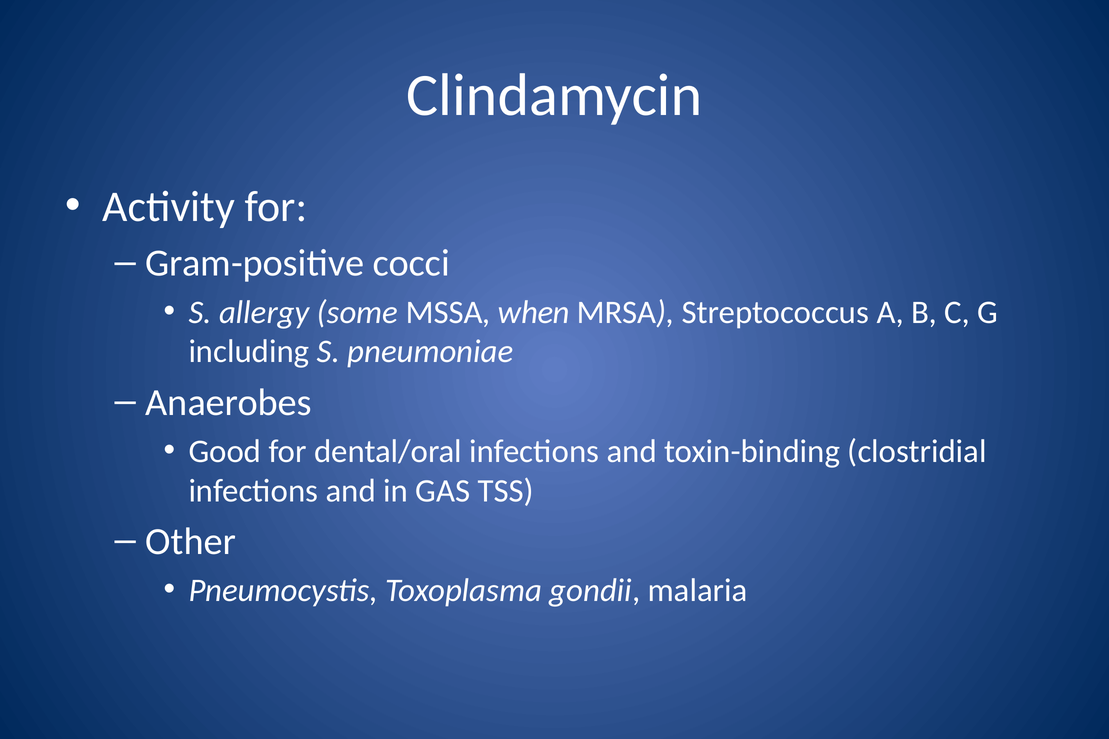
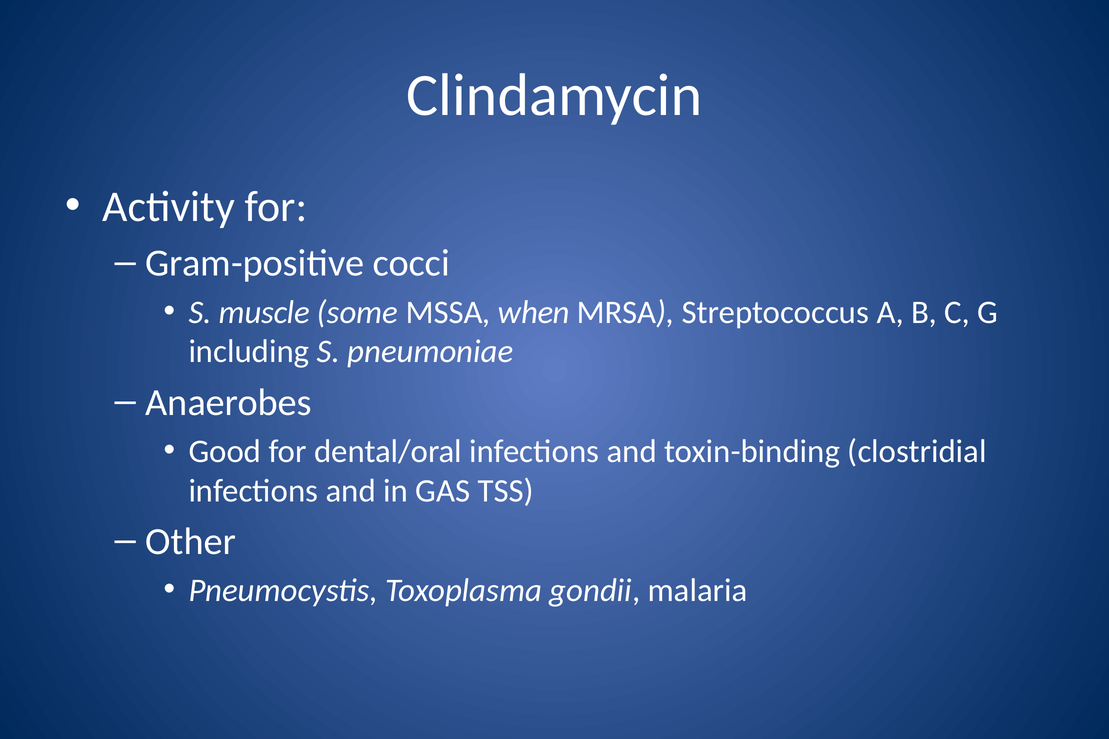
allergy: allergy -> muscle
